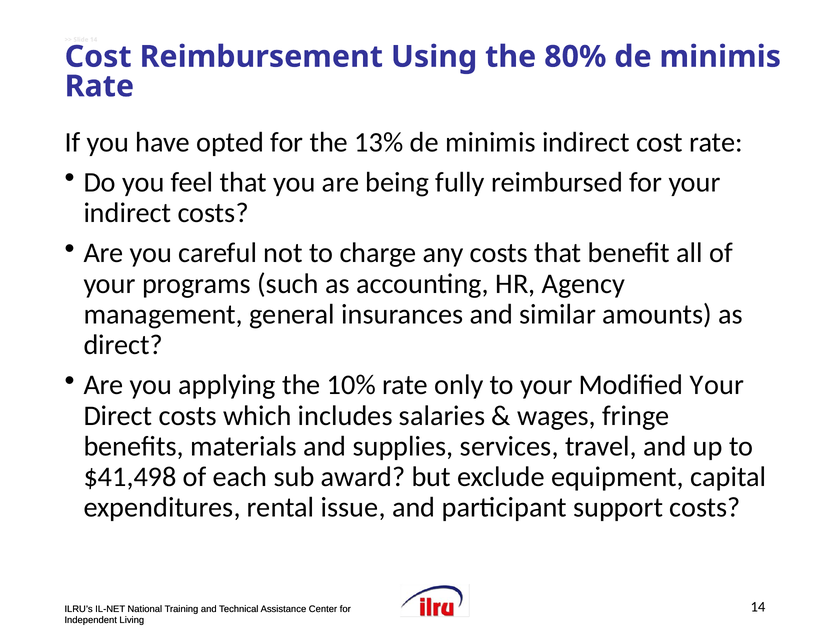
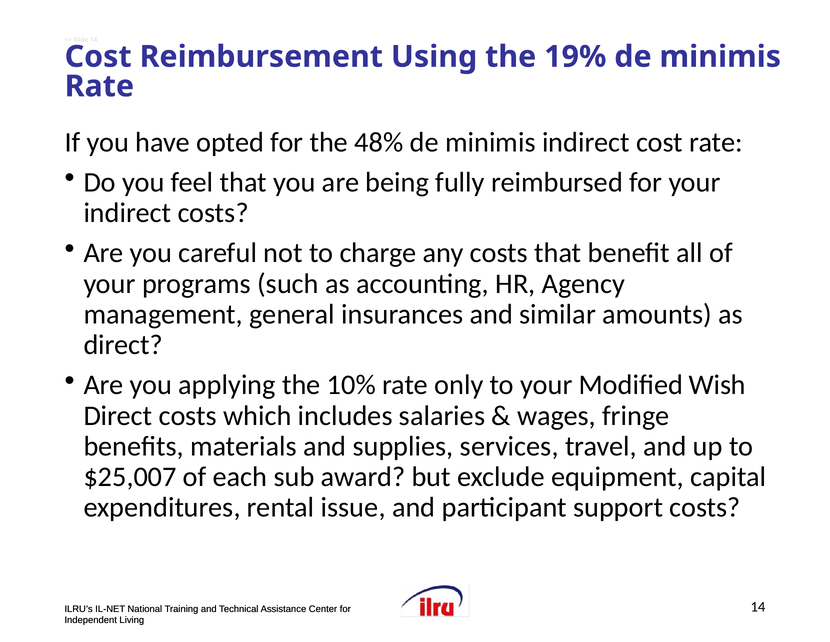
80%: 80% -> 19%
13%: 13% -> 48%
Modified Your: Your -> Wish
$41,498: $41,498 -> $25,007
